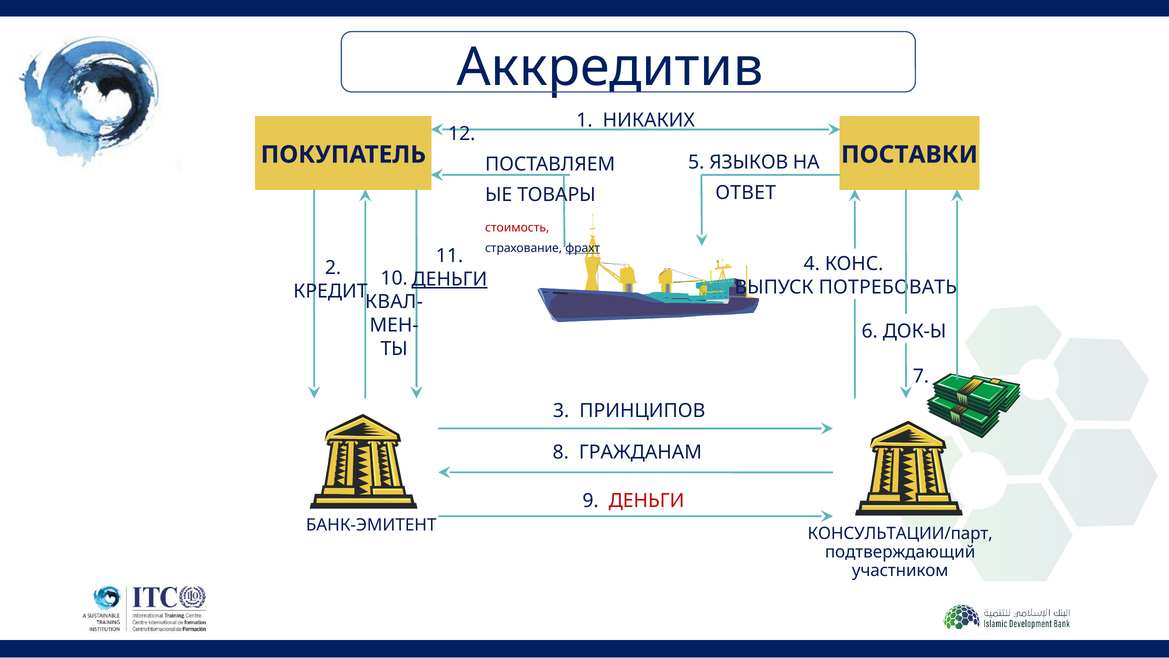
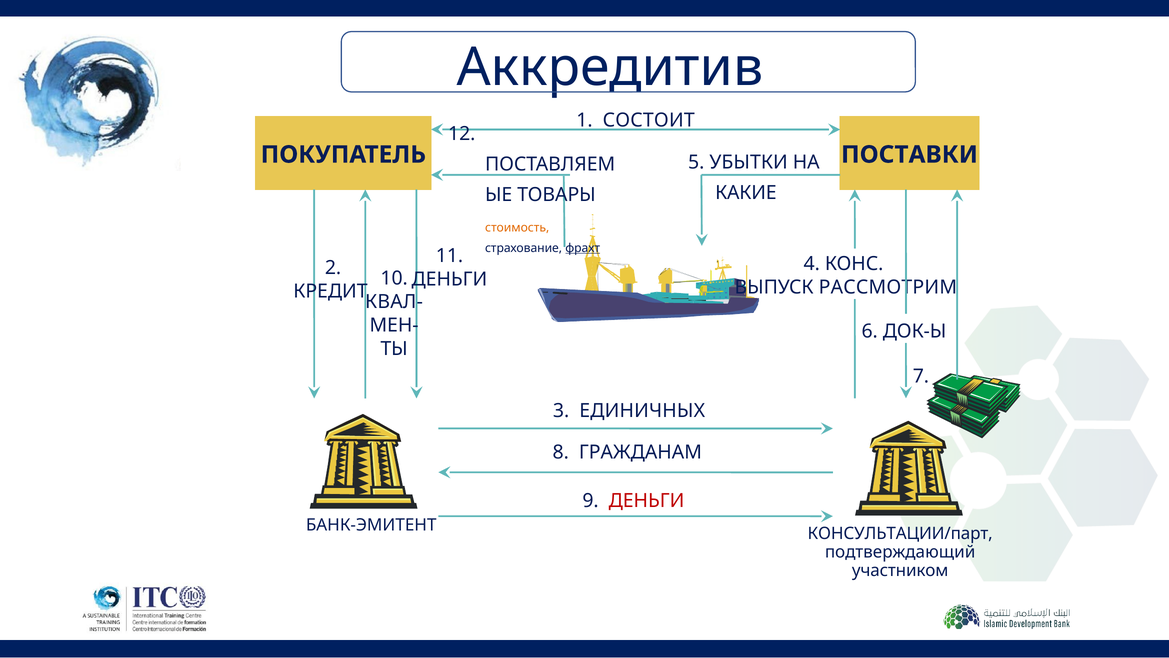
НИКАКИХ: НИКАКИХ -> СОСТОИТ
ЯЗЫКОВ: ЯЗЫКОВ -> УБЫТКИ
ОТВЕТ: ОТВЕТ -> КАКИЕ
стоимость colour: red -> orange
ДЕНЬГИ at (449, 279) underline: present -> none
ПОТРЕБОВАТЬ: ПОТРЕБОВАТЬ -> РАССМОТРИМ
ПРИНЦИПОВ: ПРИНЦИПОВ -> ЕДИНИЧНЫХ
